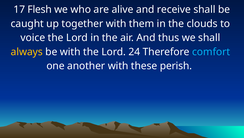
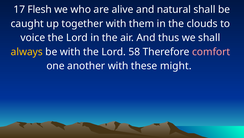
receive: receive -> natural
24: 24 -> 58
comfort colour: light blue -> pink
perish: perish -> might
